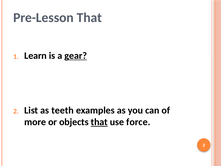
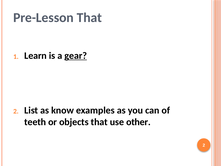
teeth: teeth -> know
more: more -> teeth
that at (99, 122) underline: present -> none
force: force -> other
